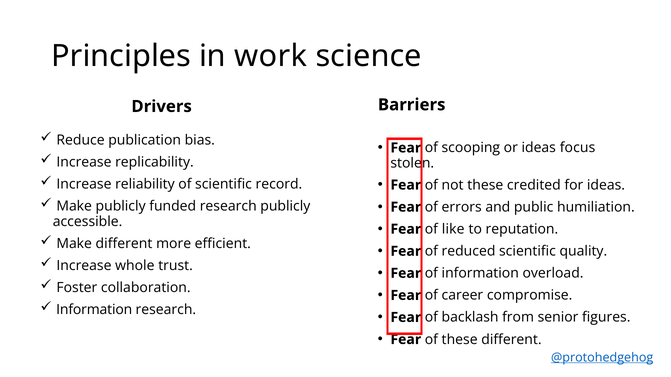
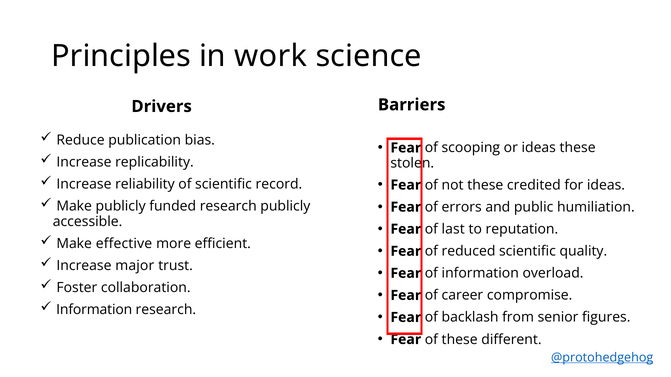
ideas focus: focus -> these
like: like -> last
Make different: different -> effective
whole: whole -> major
